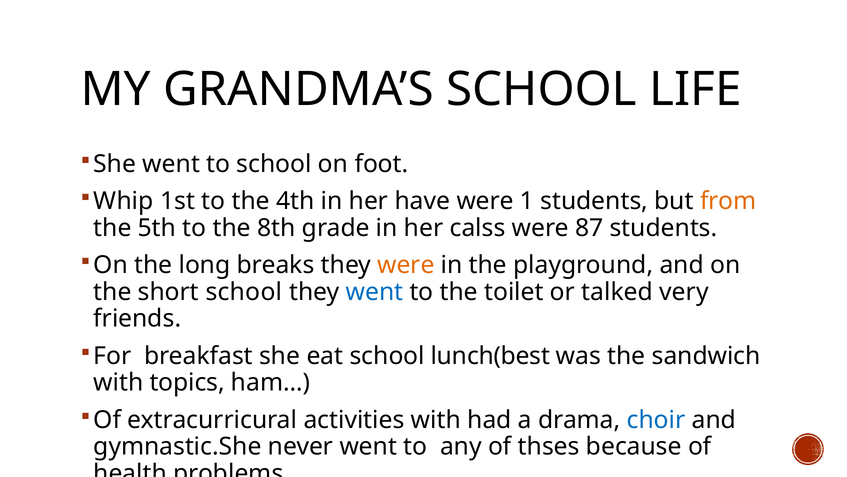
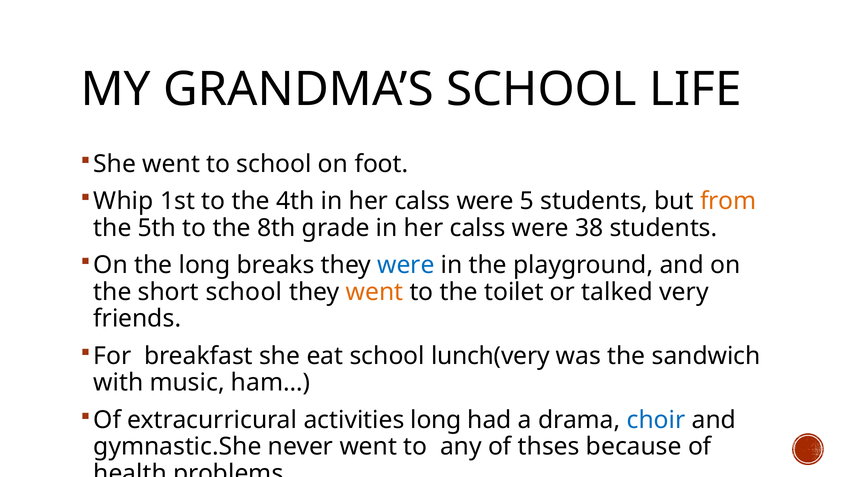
4th in her have: have -> calss
1: 1 -> 5
87: 87 -> 38
were at (406, 265) colour: orange -> blue
went at (374, 292) colour: blue -> orange
lunch(best: lunch(best -> lunch(very
topics: topics -> music
activities with: with -> long
